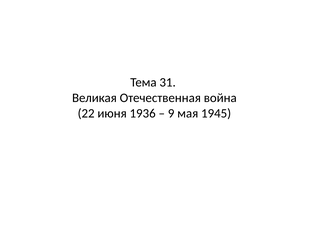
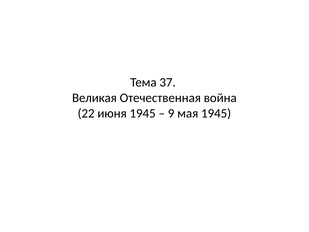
31: 31 -> 37
июня 1936: 1936 -> 1945
